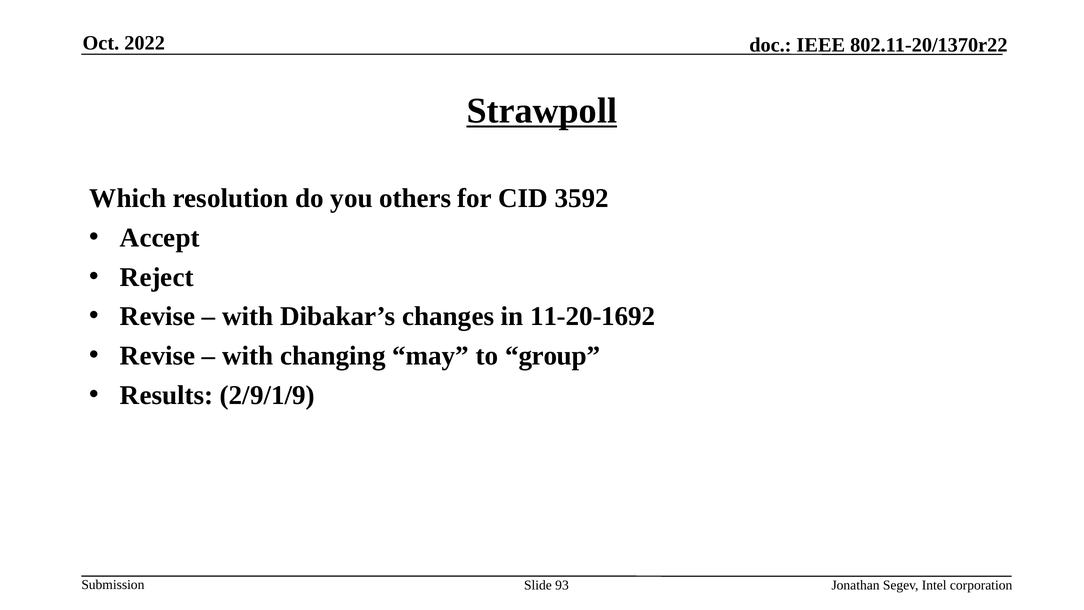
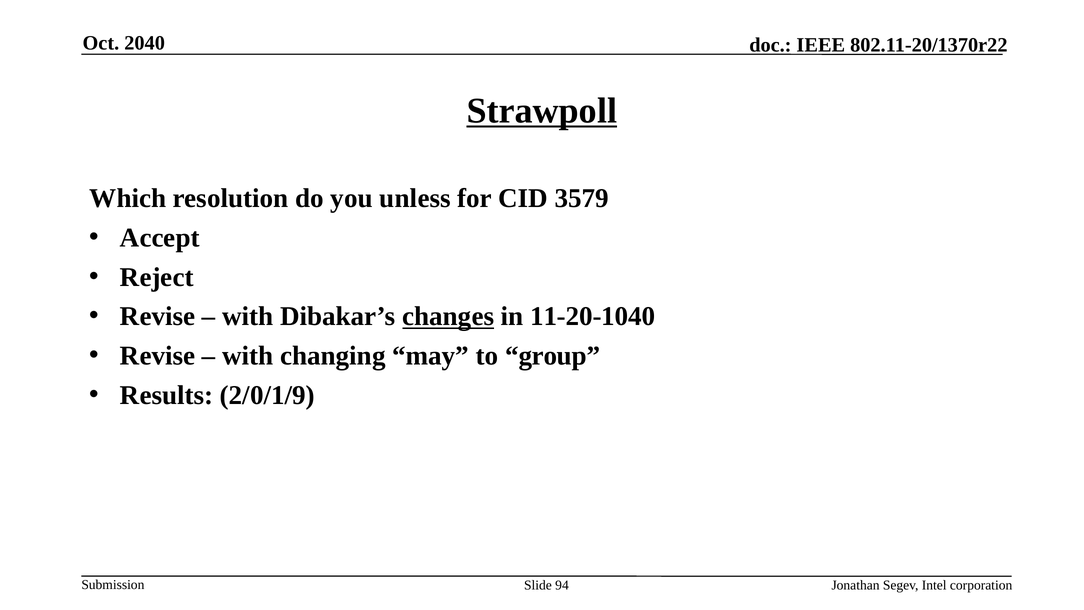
2022: 2022 -> 2040
others: others -> unless
3592: 3592 -> 3579
changes underline: none -> present
11-20-1692: 11-20-1692 -> 11-20-1040
2/9/1/9: 2/9/1/9 -> 2/0/1/9
93: 93 -> 94
